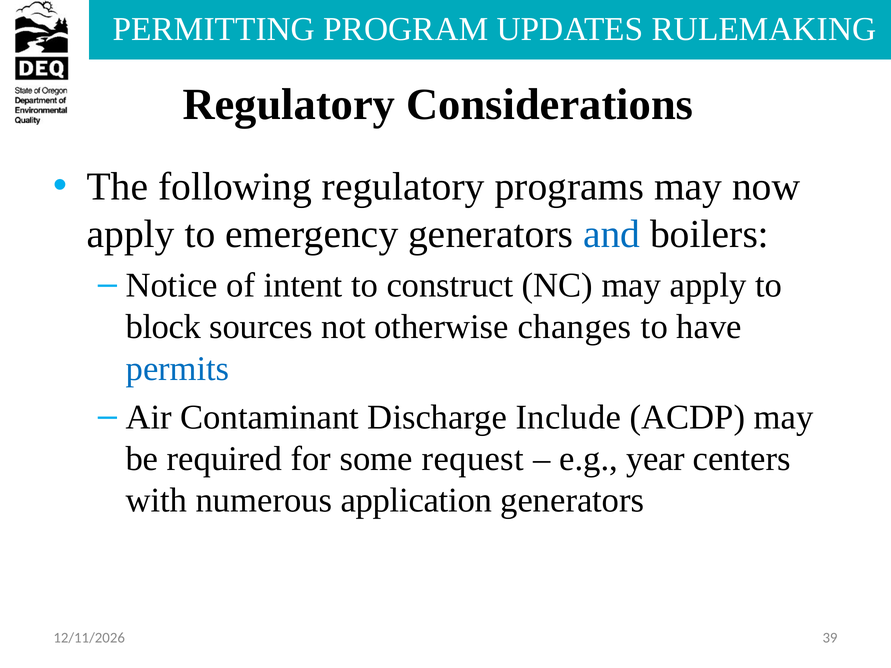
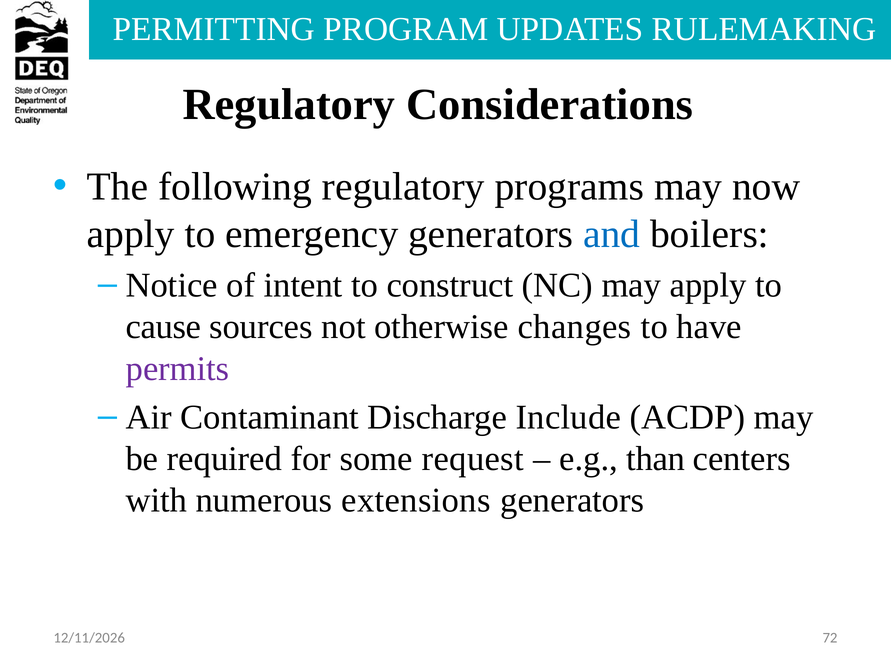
block: block -> cause
permits colour: blue -> purple
year: year -> than
application: application -> extensions
39: 39 -> 72
